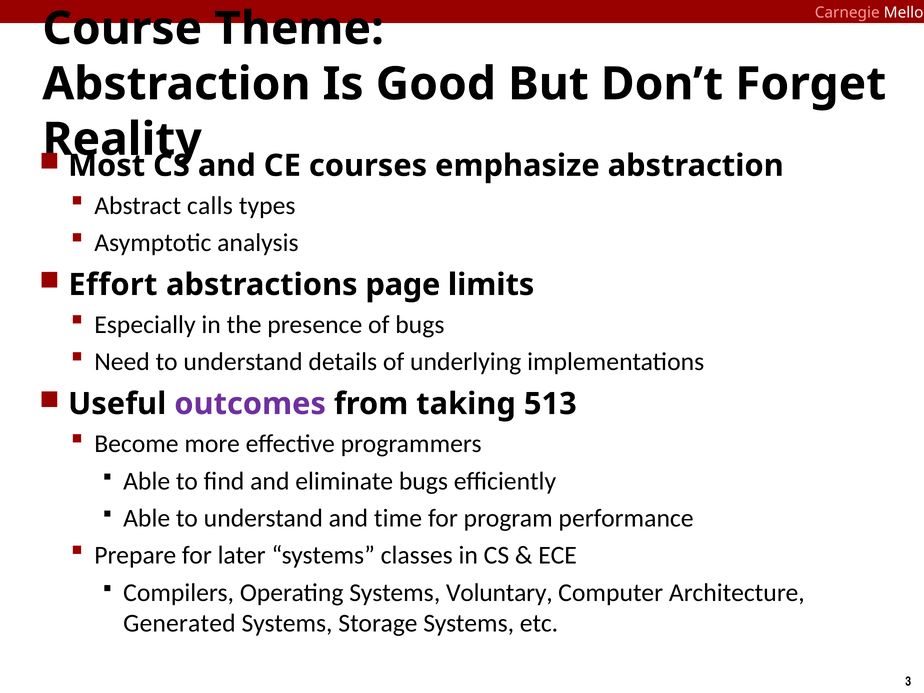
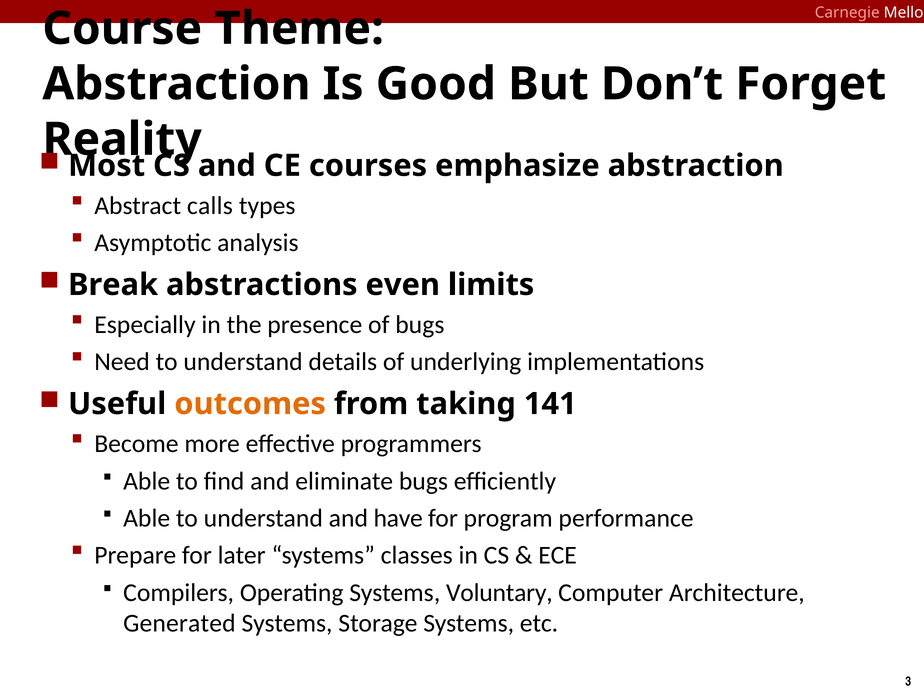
Effort: Effort -> Break
page: page -> even
outcomes colour: purple -> orange
513: 513 -> 141
time: time -> have
